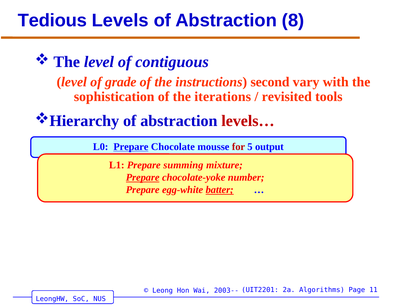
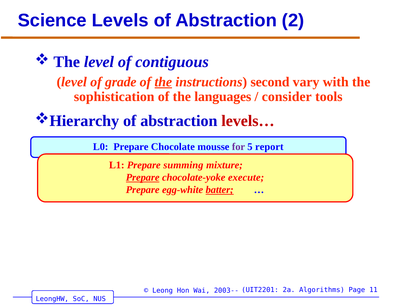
Tedious: Tedious -> Science
8: 8 -> 2
the at (163, 82) underline: none -> present
iterations: iterations -> languages
revisited: revisited -> consider
Prepare at (131, 147) underline: present -> none
for colour: red -> purple
output: output -> report
number: number -> execute
